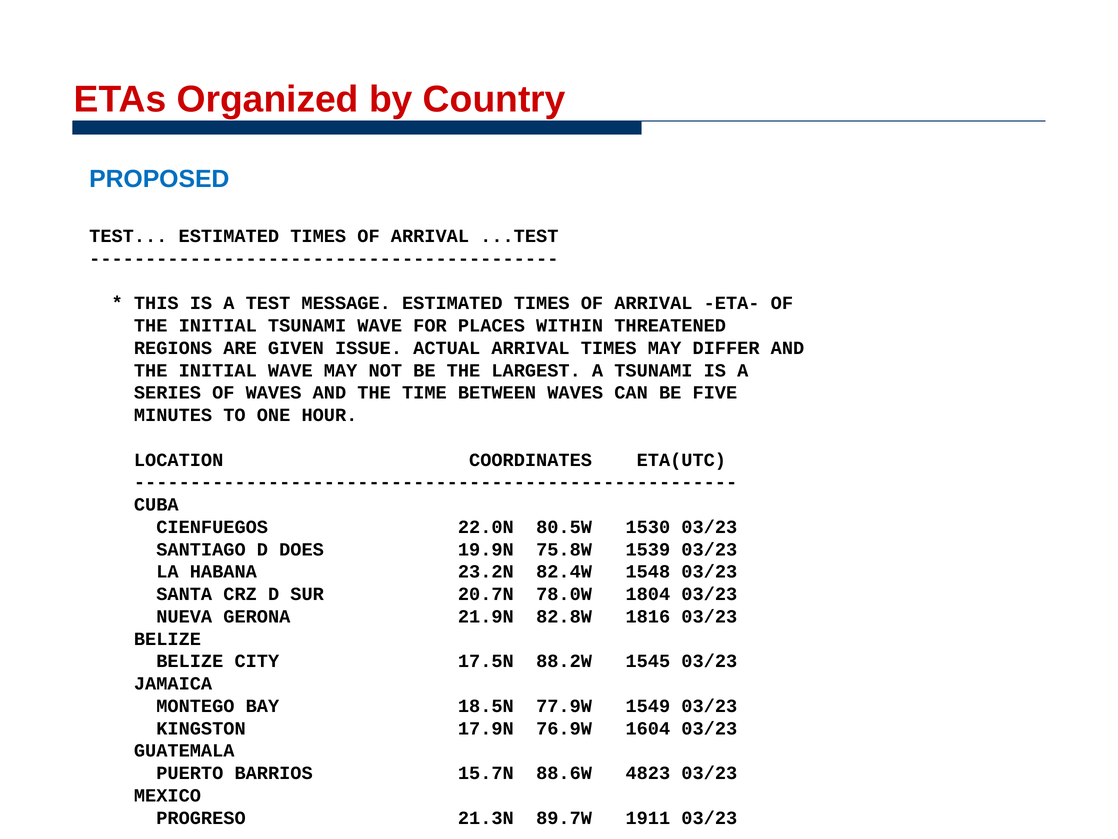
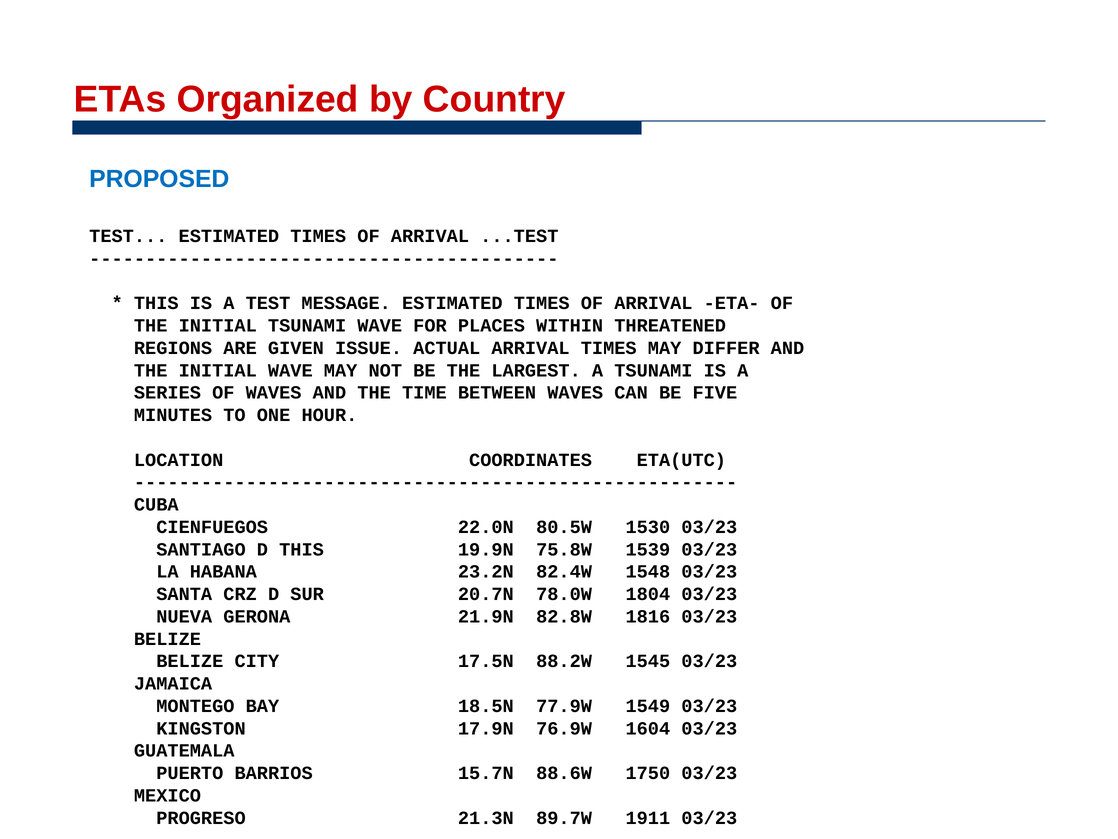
D DOES: DOES -> THIS
4823: 4823 -> 1750
